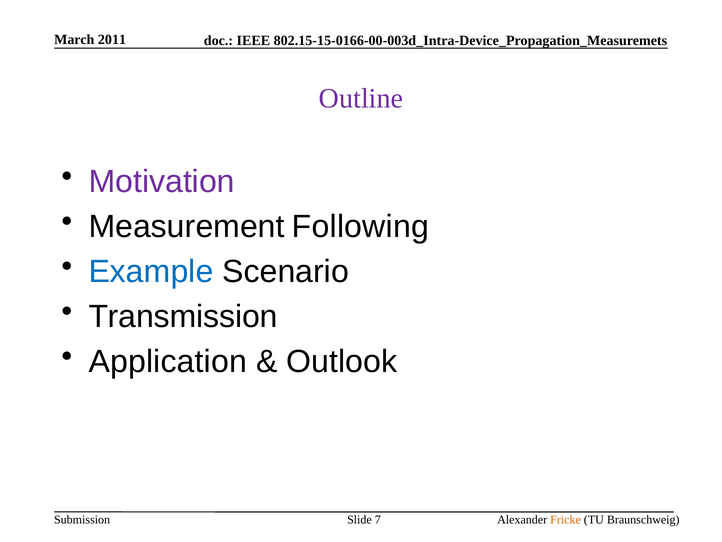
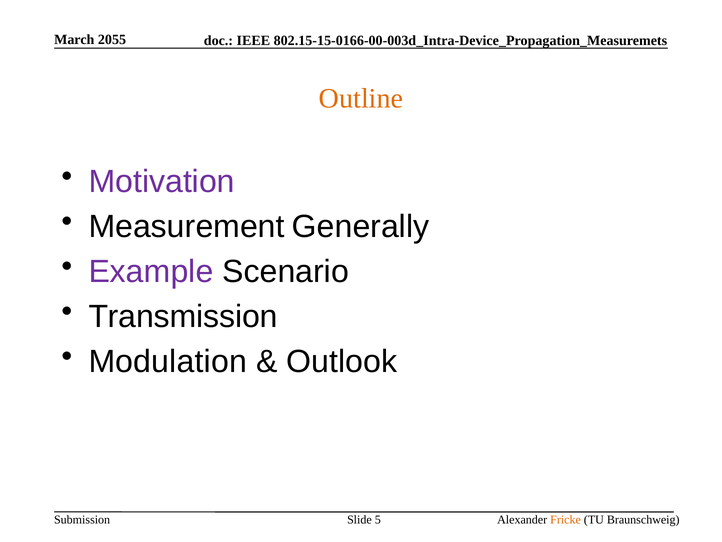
2011: 2011 -> 2055
Outline colour: purple -> orange
Following: Following -> Generally
Example colour: blue -> purple
Application: Application -> Modulation
7: 7 -> 5
